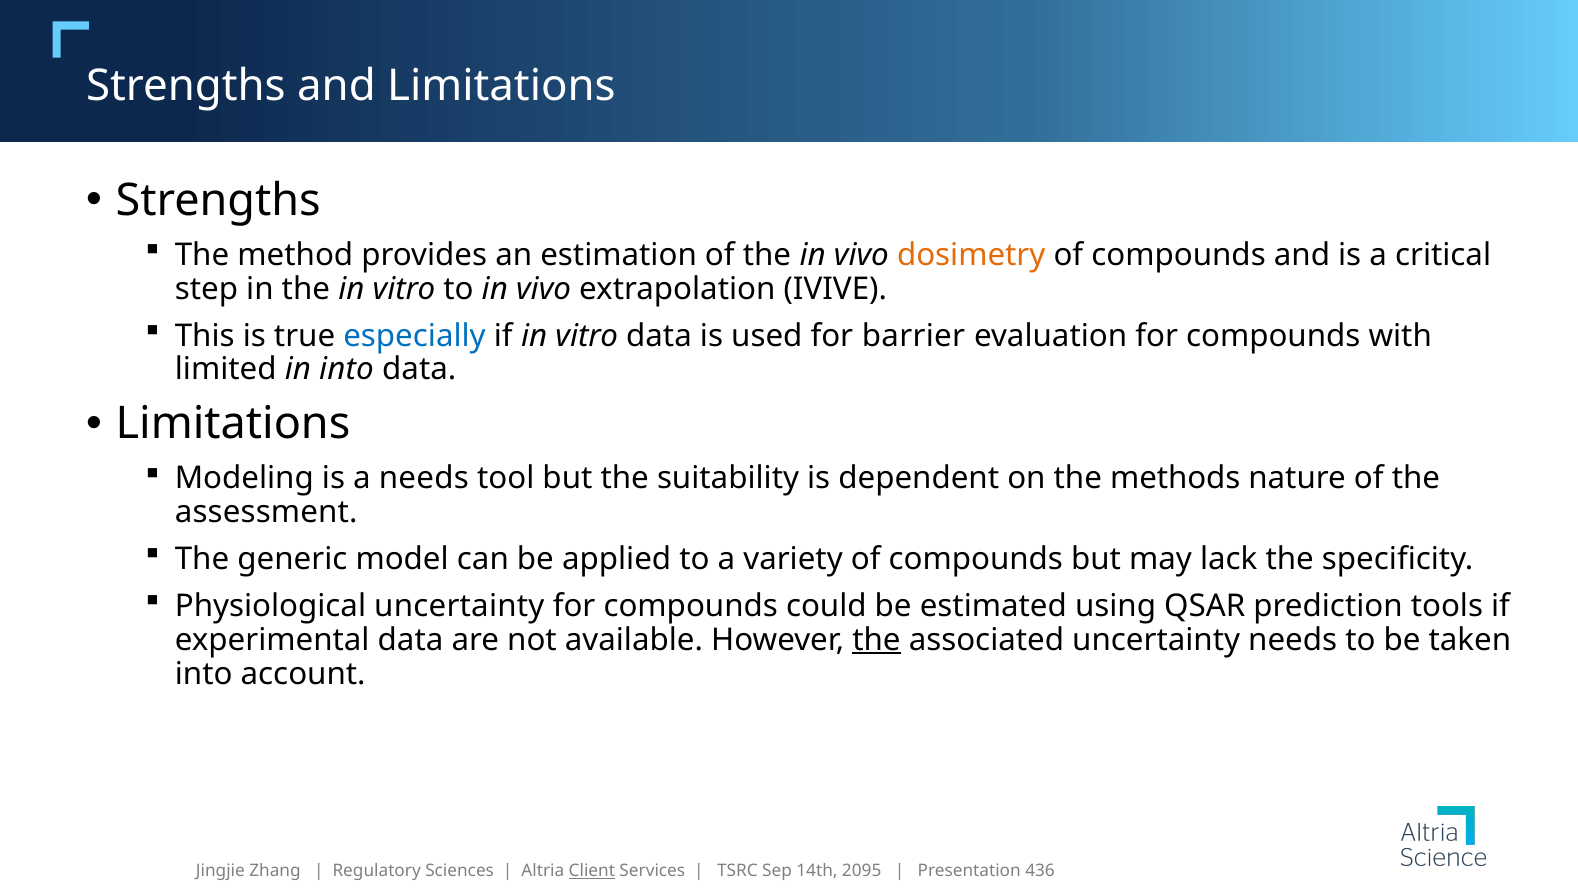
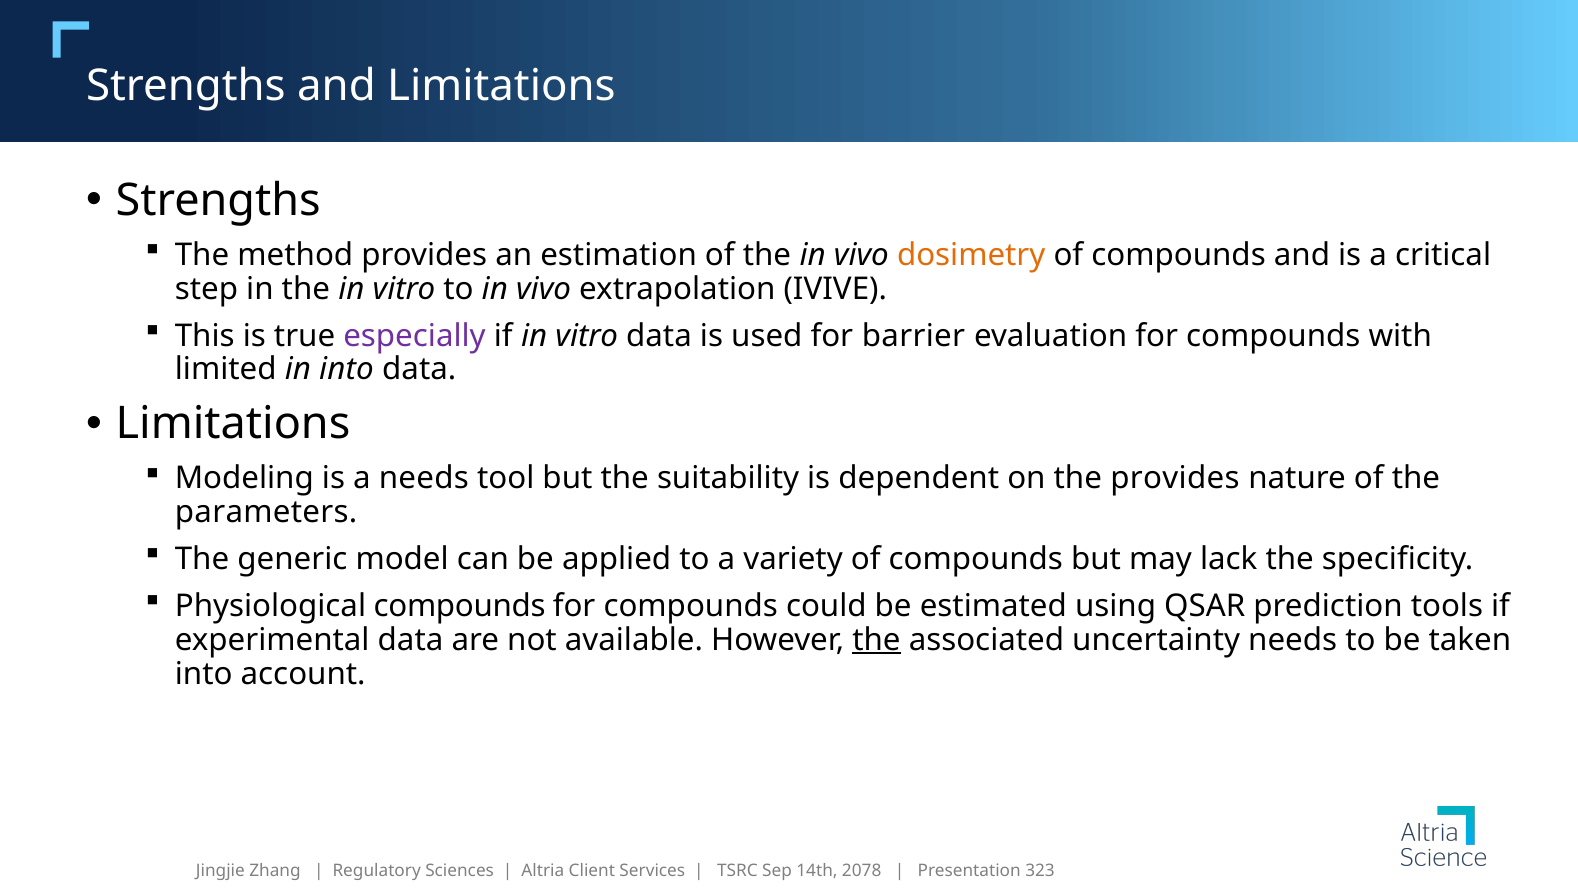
especially colour: blue -> purple
the methods: methods -> provides
assessment: assessment -> parameters
Physiological uncertainty: uncertainty -> compounds
Client underline: present -> none
2095: 2095 -> 2078
436: 436 -> 323
